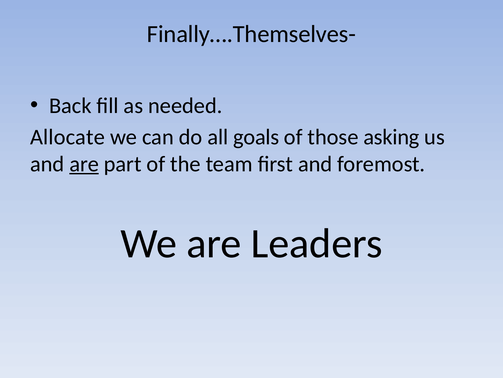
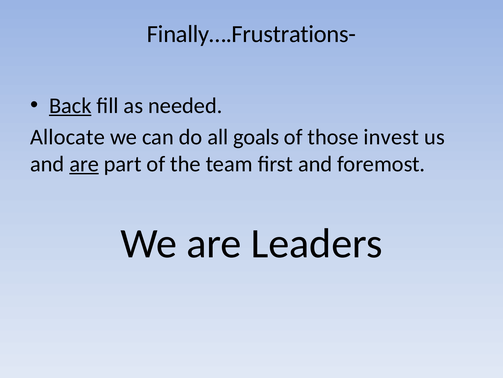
Finally….Themselves-: Finally….Themselves- -> Finally….Frustrations-
Back underline: none -> present
asking: asking -> invest
